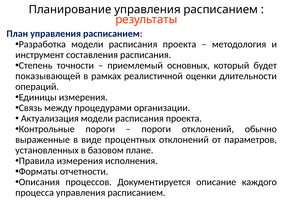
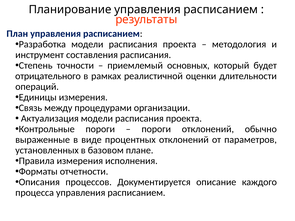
показывающей: показывающей -> отрицательного
